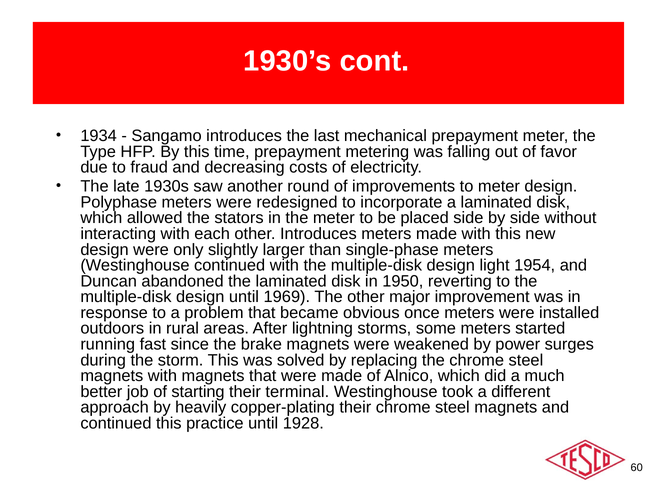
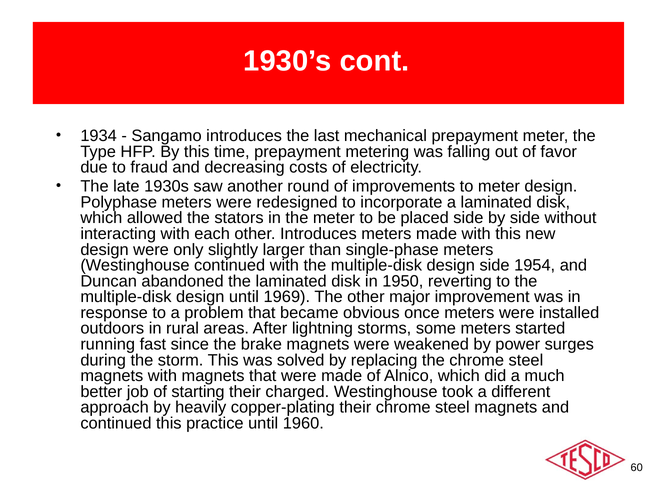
design light: light -> side
terminal: terminal -> charged
1928: 1928 -> 1960
